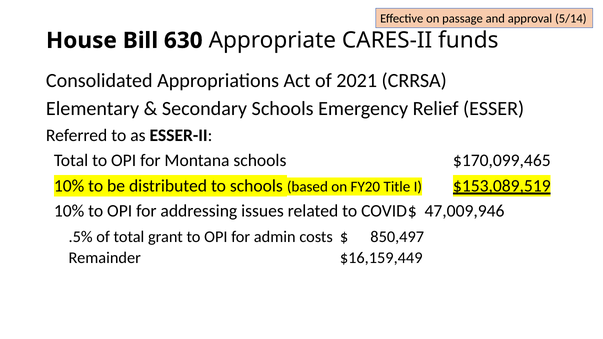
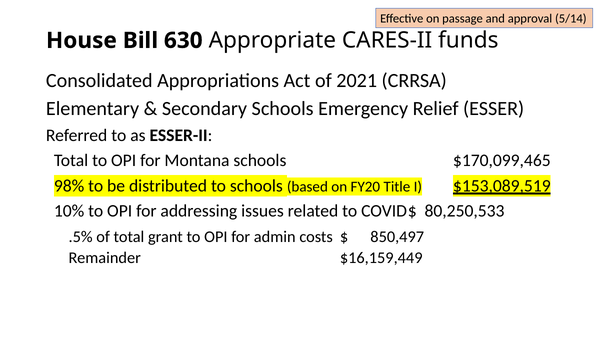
10% at (69, 186): 10% -> 98%
47,009,946: 47,009,946 -> 80,250,533
